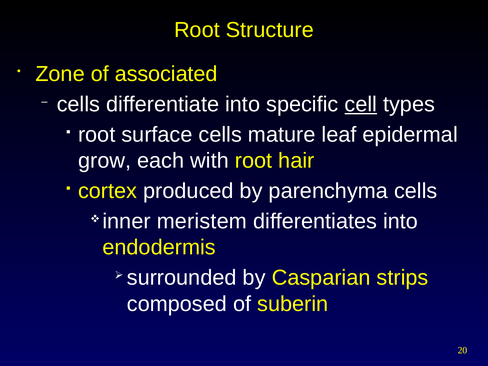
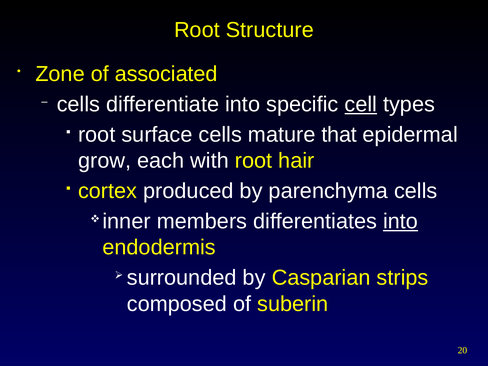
leaf: leaf -> that
meristem: meristem -> members
into at (400, 221) underline: none -> present
